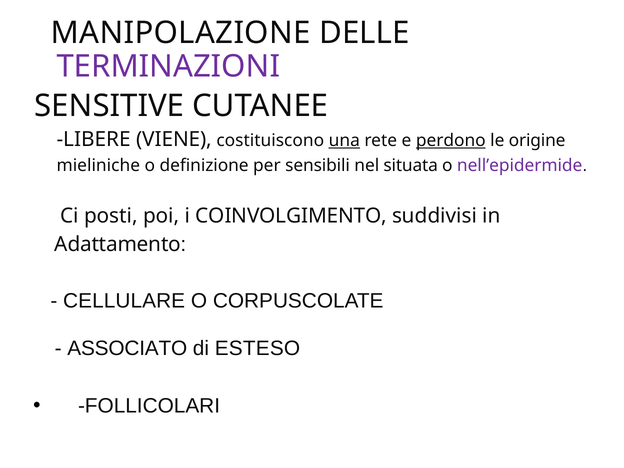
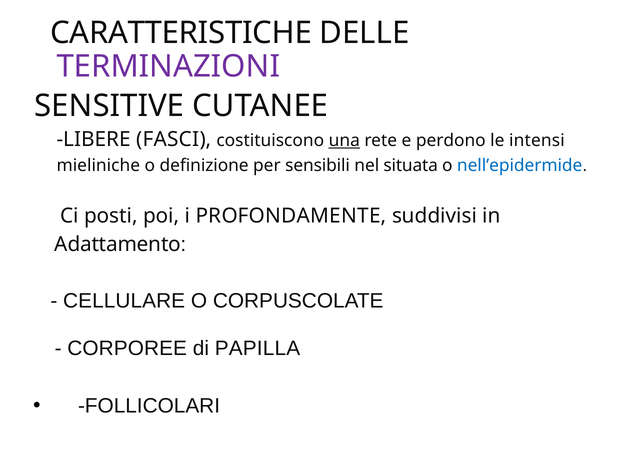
MANIPOLAZIONE: MANIPOLAZIONE -> CARATTERISTICHE
VIENE: VIENE -> FASCI
perdono underline: present -> none
origine: origine -> intensi
nell’epidermide colour: purple -> blue
COINVOLGIMENTO: COINVOLGIMENTO -> PROFONDAMENTE
ASSOCIATO: ASSOCIATO -> CORPOREE
ESTESO: ESTESO -> PAPILLA
